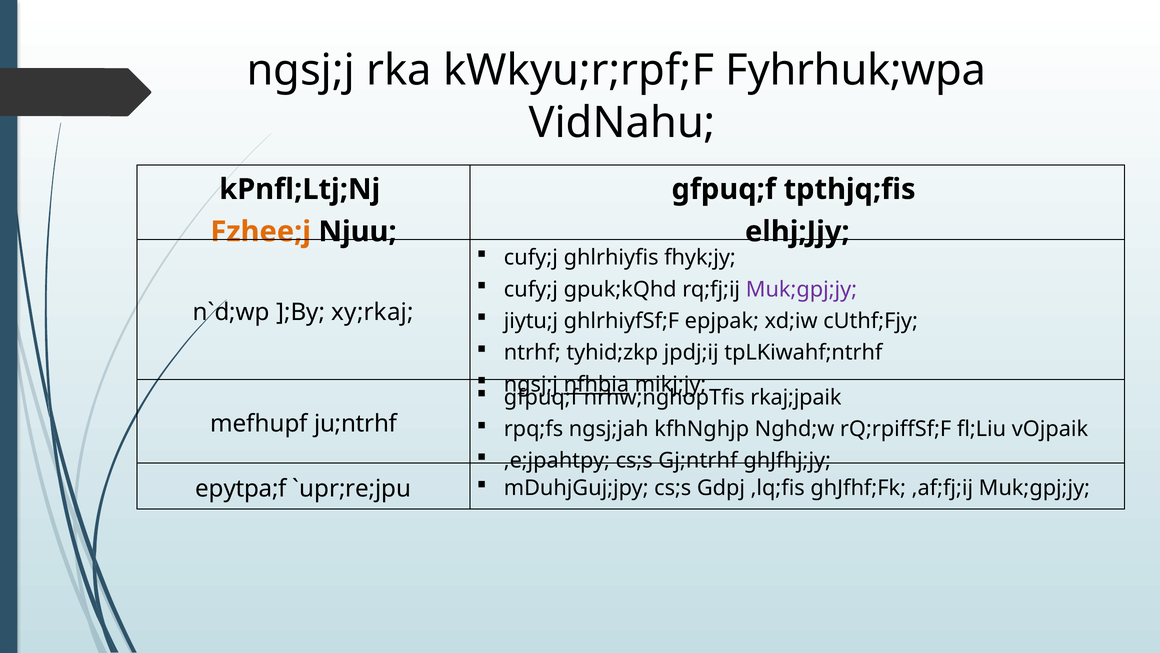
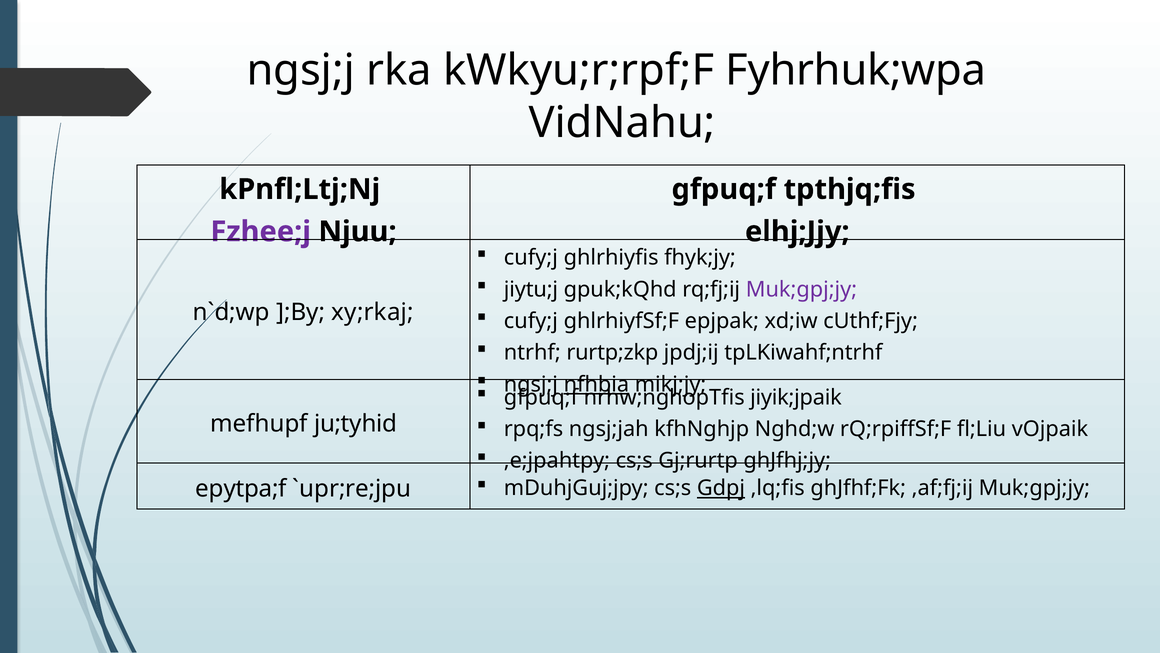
Fzhee;j colour: orange -> purple
cufy;j at (531, 289): cufy;j -> jiytu;j
jiytu;j at (531, 321): jiytu;j -> cufy;j
tyhid;zkp: tyhid;zkp -> rurtp;zkp
rkaj;jpaik: rkaj;jpaik -> jiyik;jpaik
ju;ntrhf: ju;ntrhf -> ju;tyhid
Gj;ntrhf: Gj;ntrhf -> Gj;rurtp
Gdpj underline: none -> present
